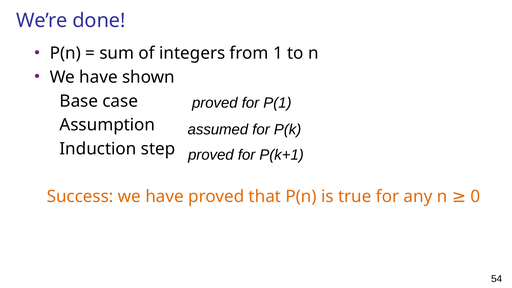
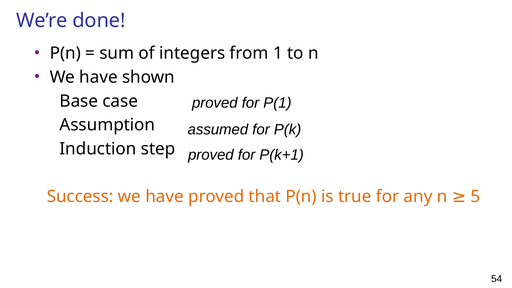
0: 0 -> 5
